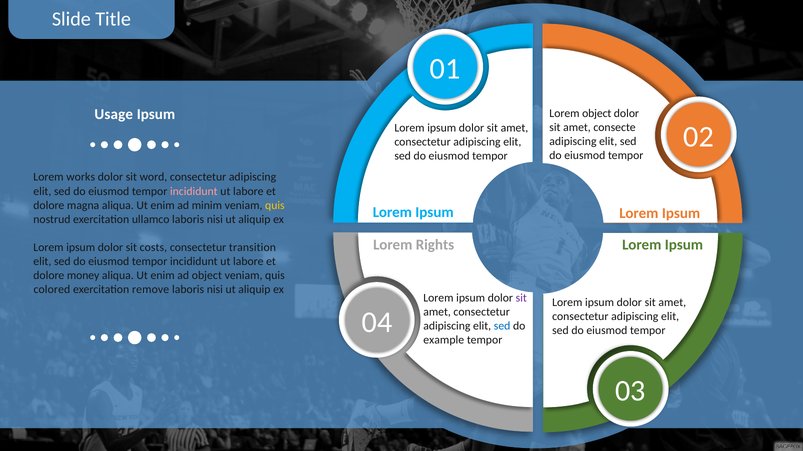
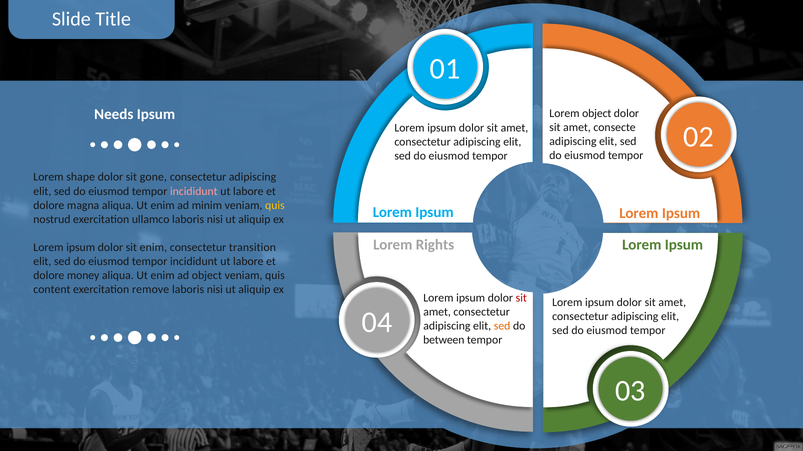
Usage: Usage -> Needs
works: works -> shape
word: word -> gone
sit costs: costs -> enim
colored: colored -> content
sit at (521, 298) colour: purple -> red
sed at (502, 326) colour: blue -> orange
example: example -> between
